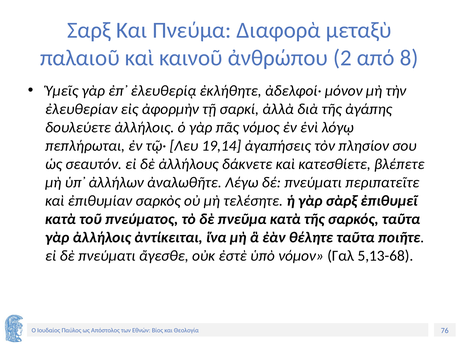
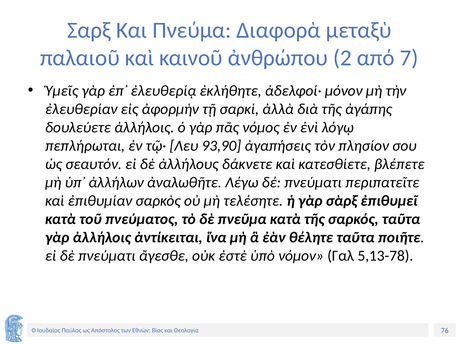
8: 8 -> 7
19,14: 19,14 -> 93,90
5,13-68: 5,13-68 -> 5,13-78
